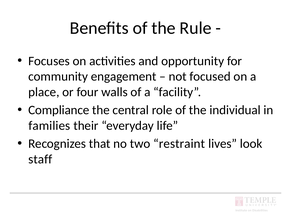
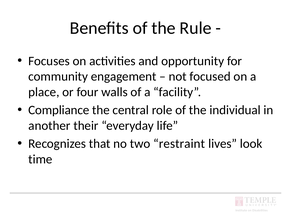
families: families -> another
staff: staff -> time
